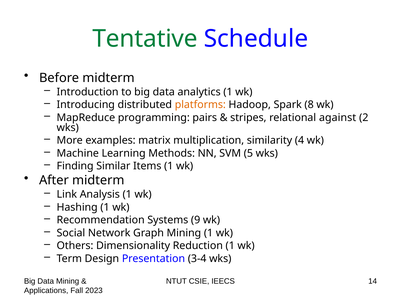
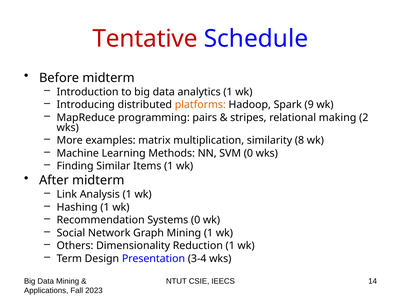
Tentative colour: green -> red
8: 8 -> 9
against: against -> making
4: 4 -> 8
SVM 5: 5 -> 0
Systems 9: 9 -> 0
